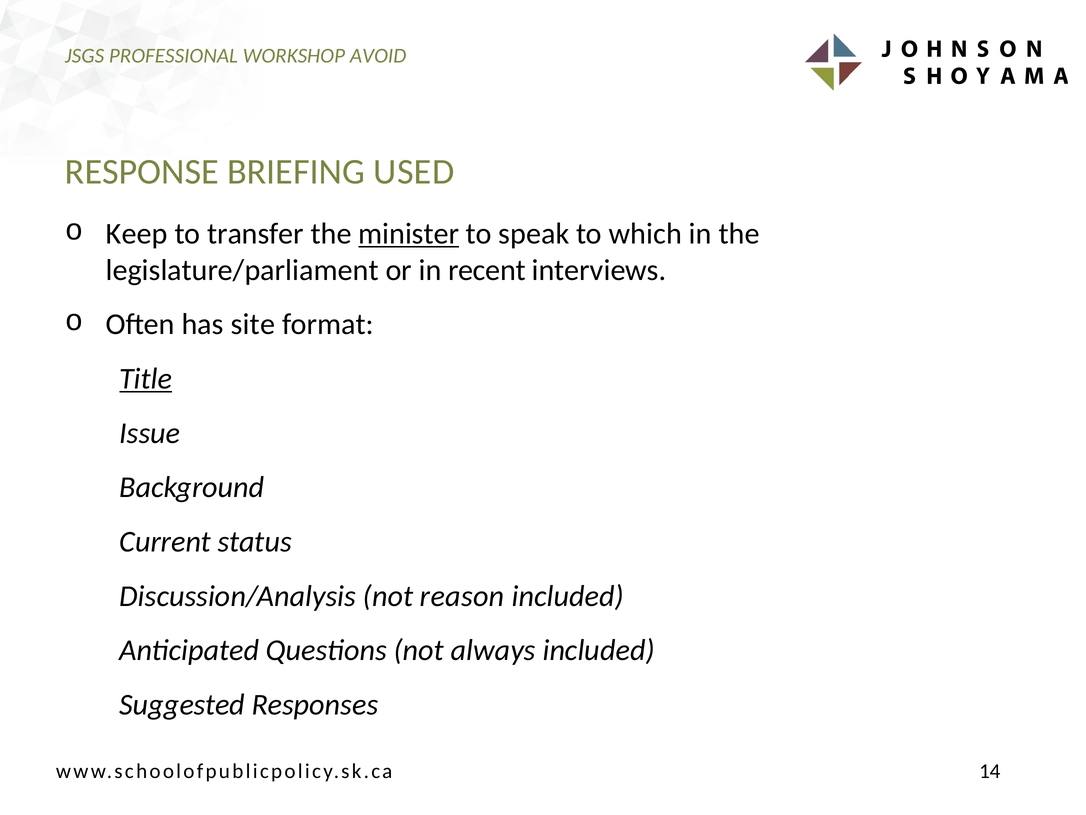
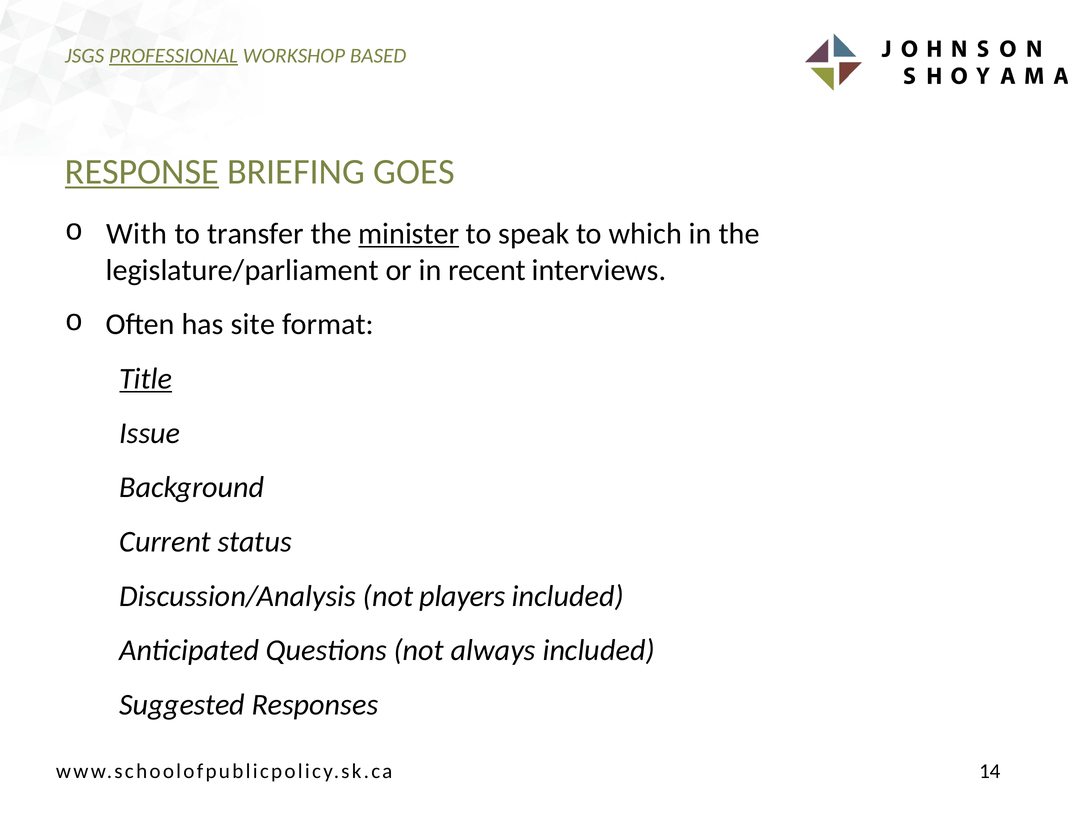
PROFESSIONAL underline: none -> present
AVOID: AVOID -> BASED
RESPONSE underline: none -> present
USED: USED -> GOES
Keep: Keep -> With
reason: reason -> players
